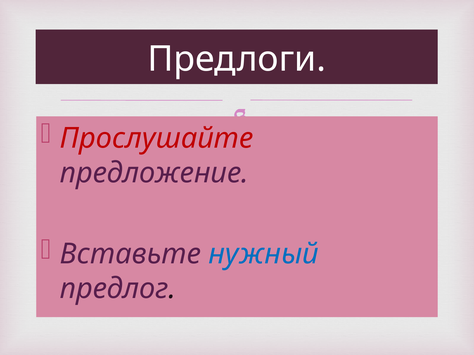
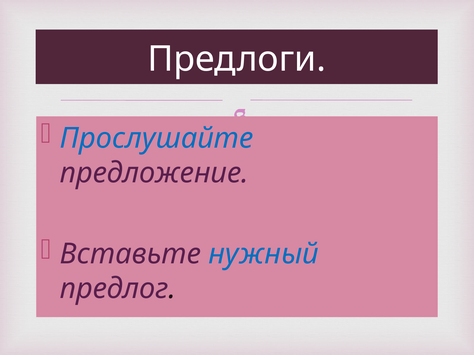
Прослушайте colour: red -> blue
